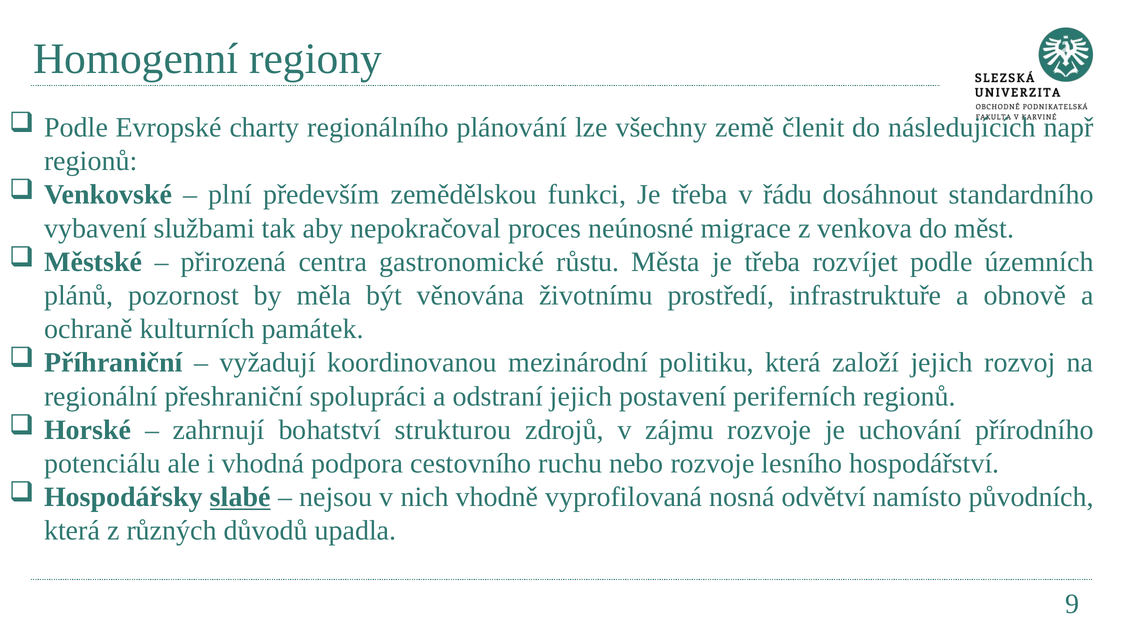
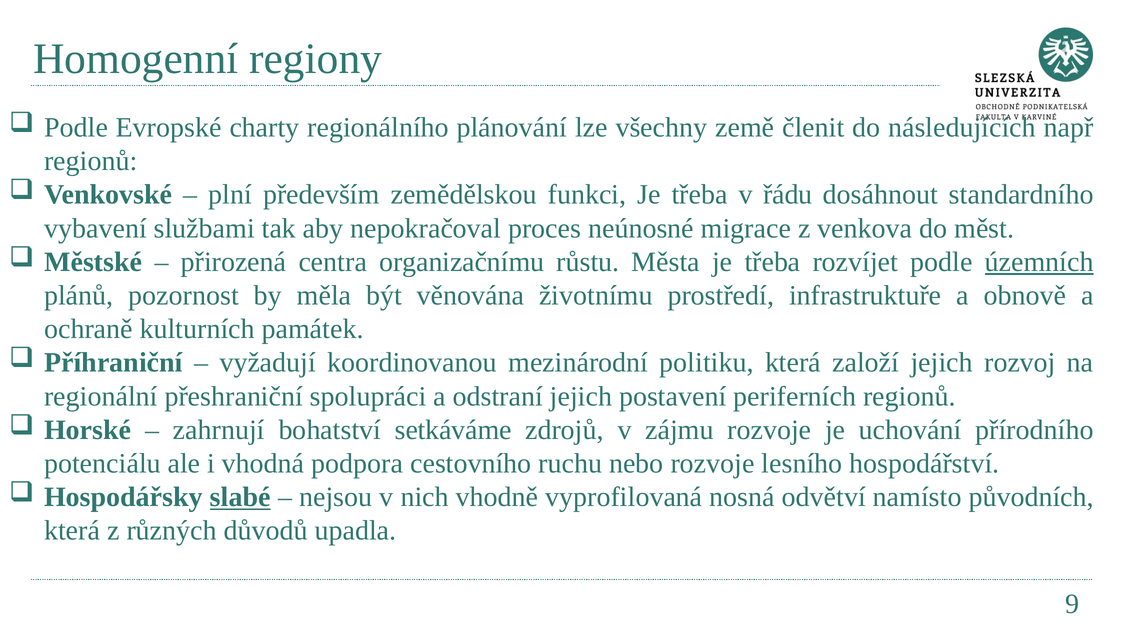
gastronomické: gastronomické -> organizačnímu
územních underline: none -> present
strukturou: strukturou -> setkáváme
